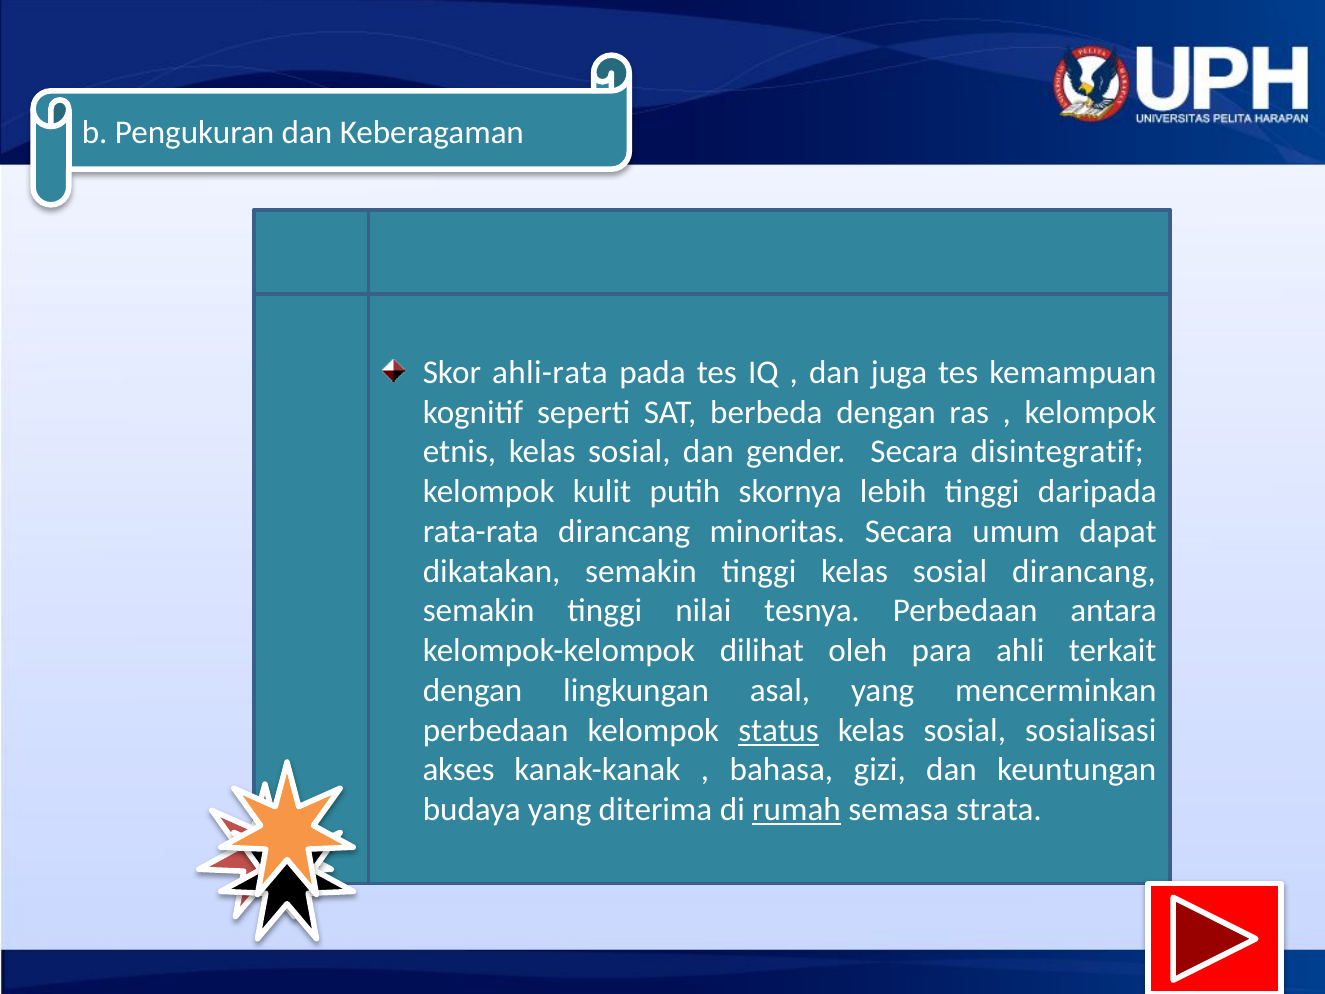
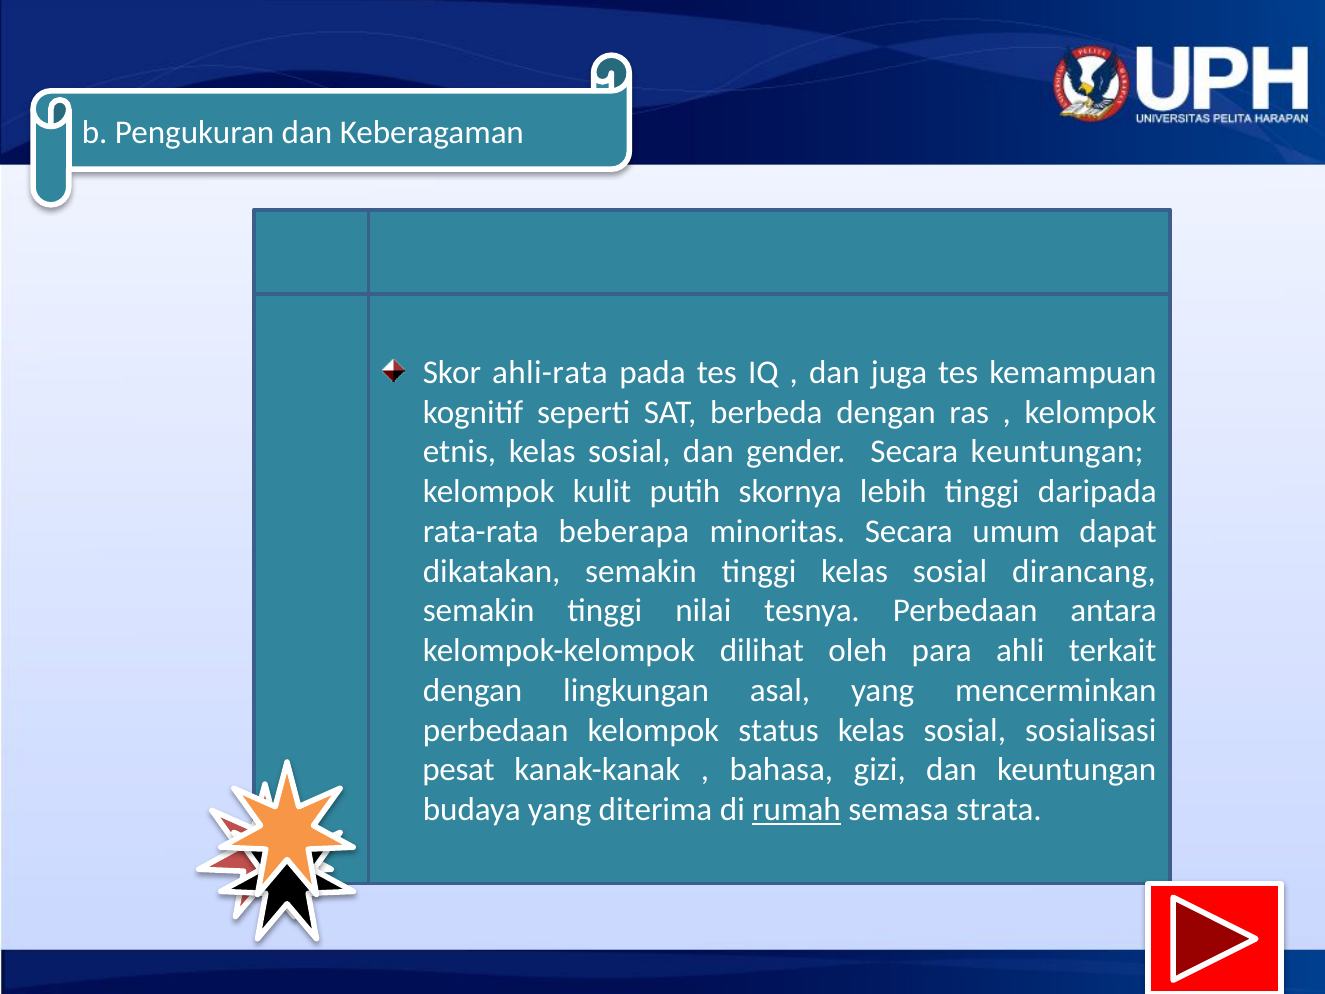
Secara disintegratif: disintegratif -> keuntungan
rata-rata dirancang: dirancang -> beberapa
status underline: present -> none
akses: akses -> pesat
